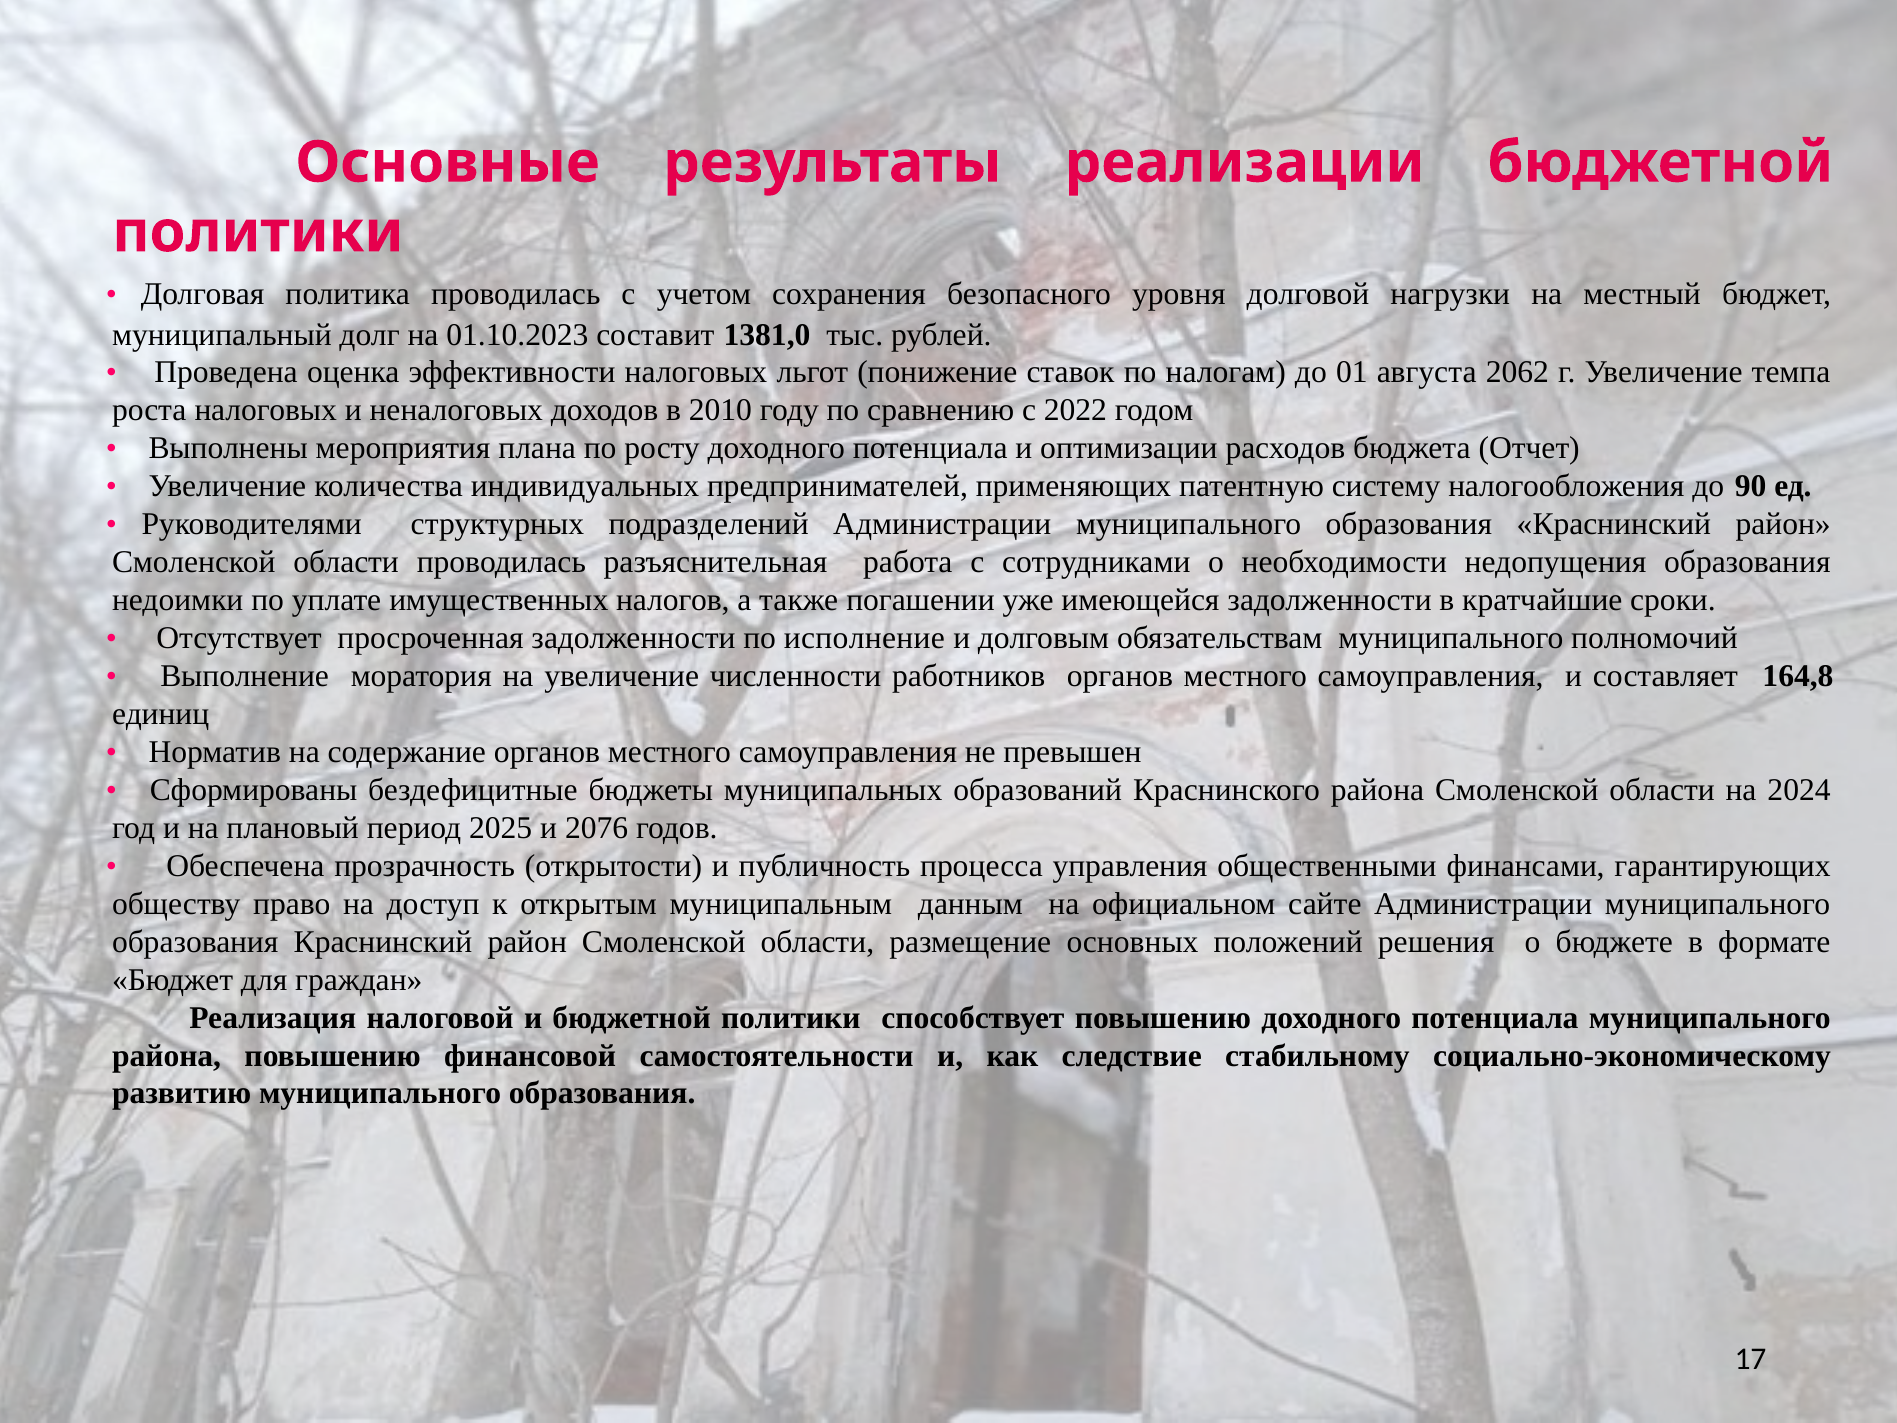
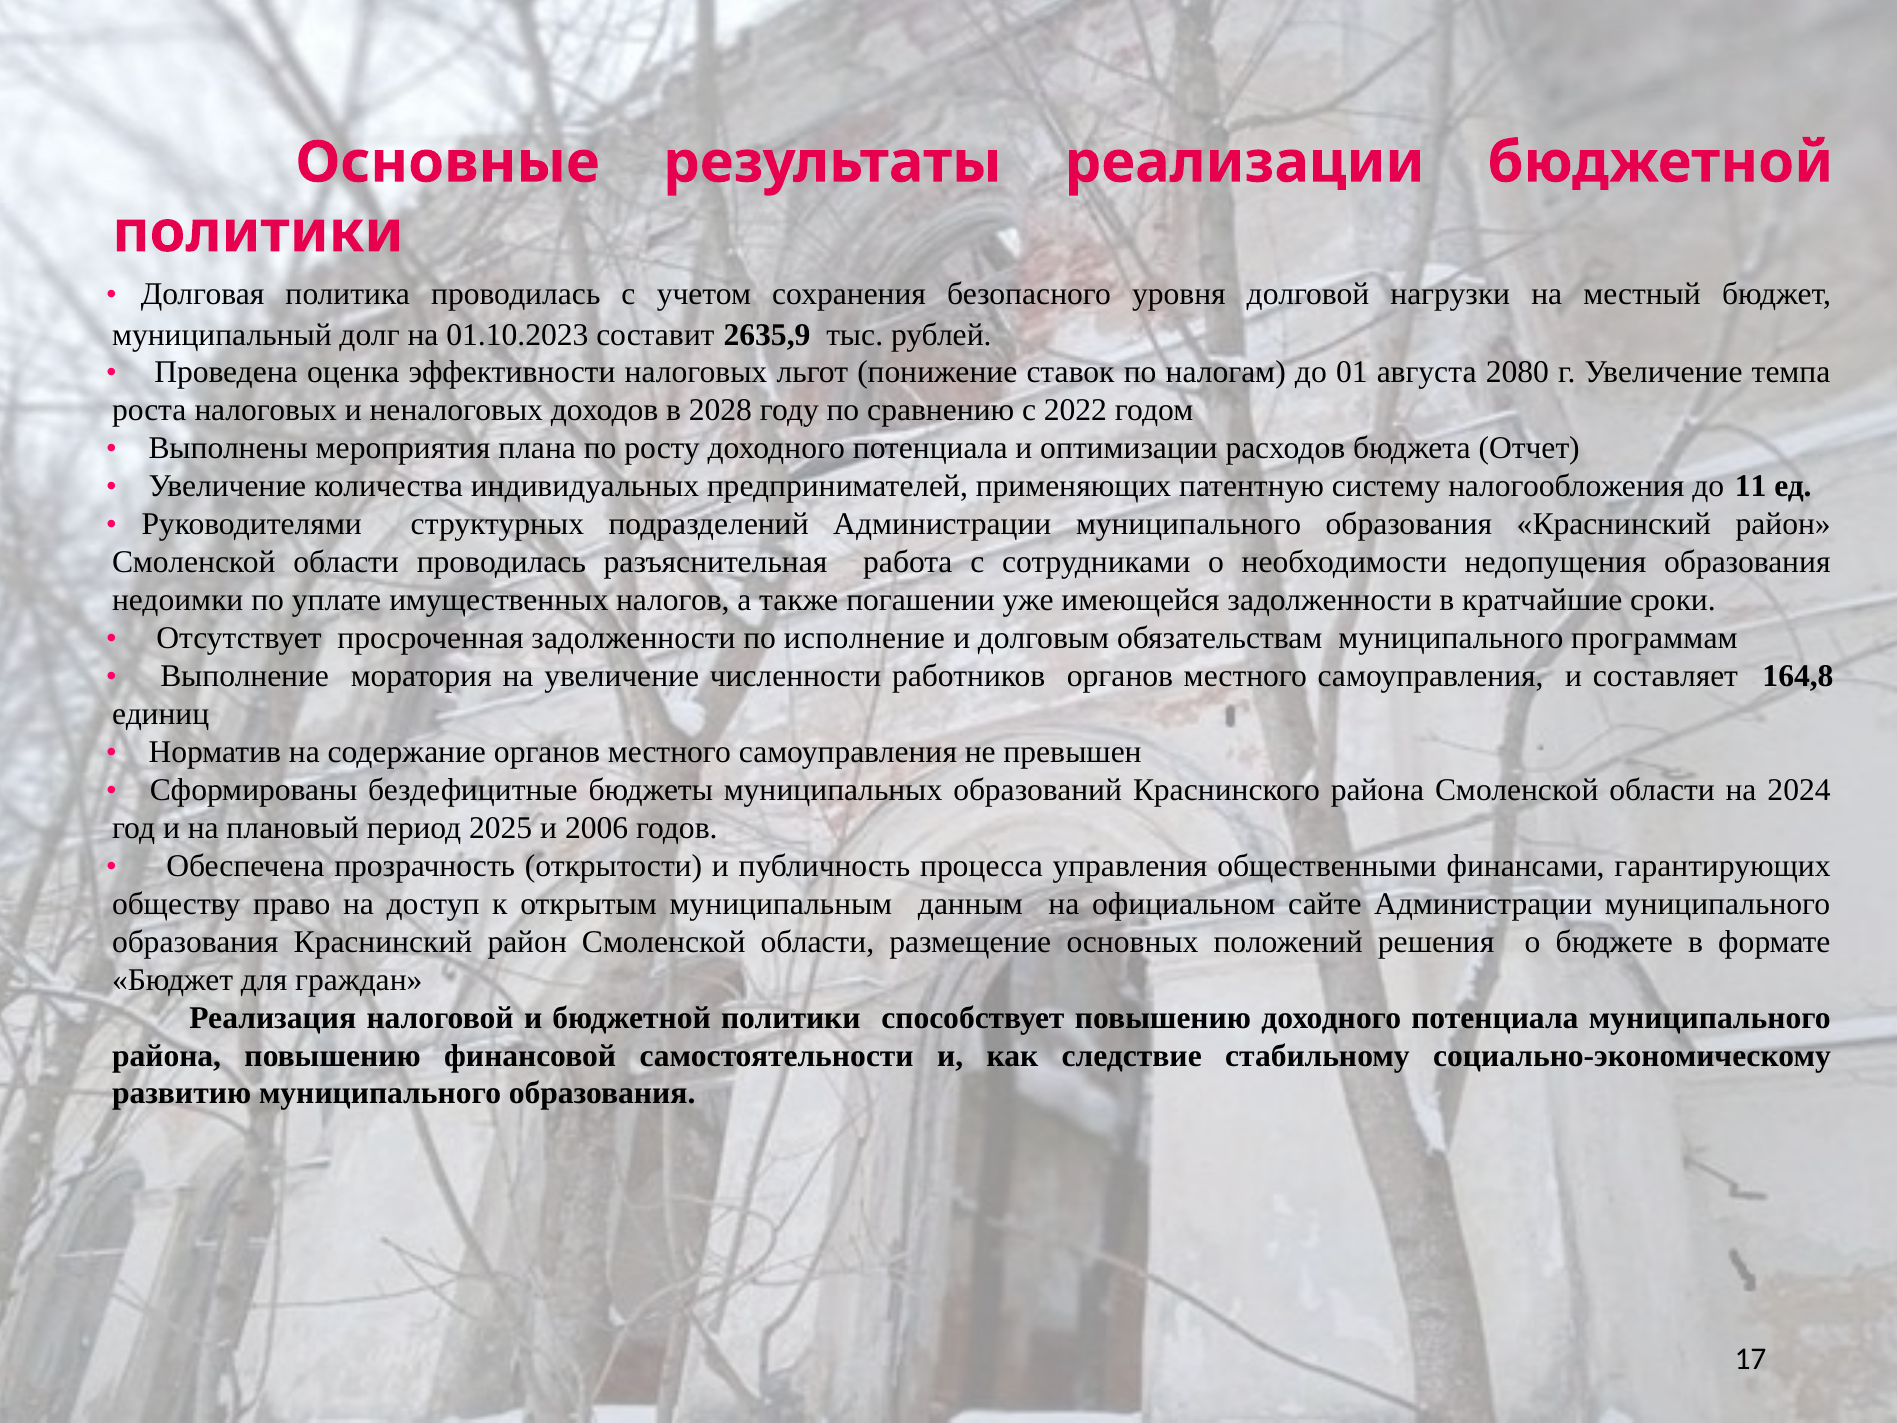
1381,0: 1381,0 -> 2635,9
2062: 2062 -> 2080
2010: 2010 -> 2028
90: 90 -> 11
полномочий: полномочий -> программам
2076: 2076 -> 2006
